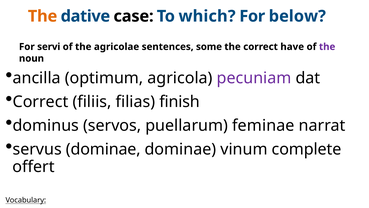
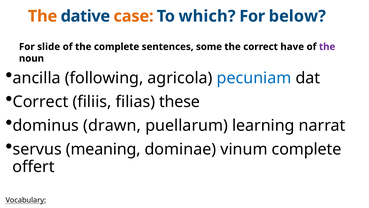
case colour: black -> orange
servi: servi -> slide
the agricolae: agricolae -> complete
ancilla optimum: optimum -> following
pecuniam at (254, 78) colour: purple -> blue
finish: finish -> these
servos: servos -> drawn
feminae: feminae -> learning
servus dominae: dominae -> meaning
